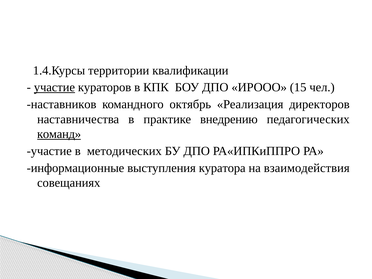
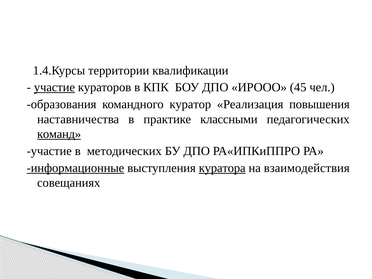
15: 15 -> 45
наставников: наставников -> образования
октябрь: октябрь -> куратор
директоров: директоров -> повышения
внедрению: внедрению -> классными
информационные underline: none -> present
куратора underline: none -> present
